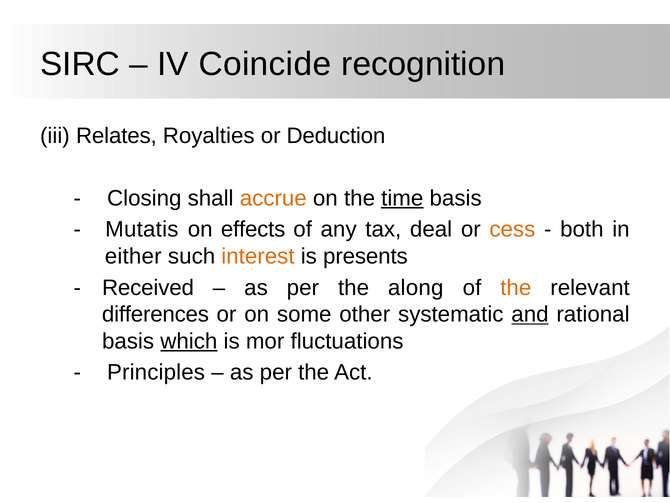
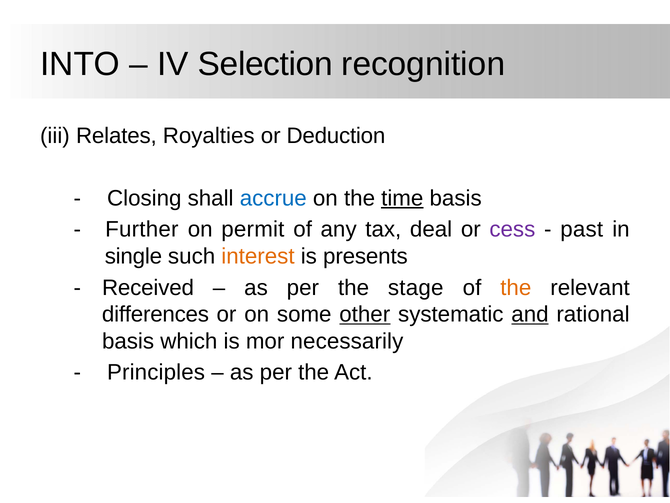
SIRC: SIRC -> INTO
Coincide: Coincide -> Selection
accrue colour: orange -> blue
Mutatis: Mutatis -> Further
effects: effects -> permit
cess colour: orange -> purple
both: both -> past
either: either -> single
along: along -> stage
other underline: none -> present
which underline: present -> none
fluctuations: fluctuations -> necessarily
